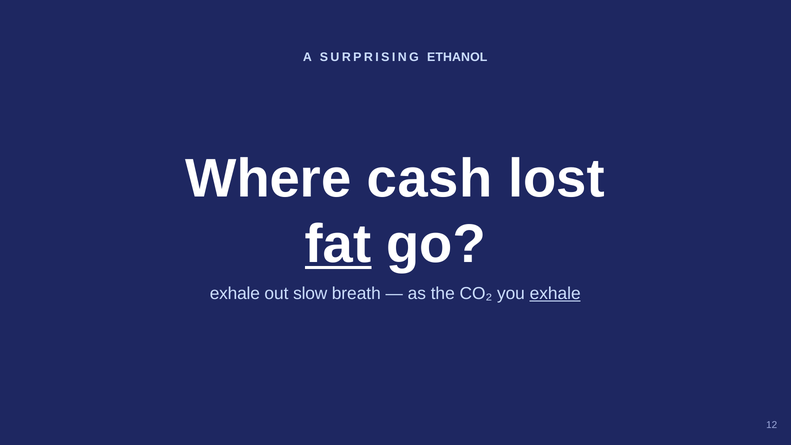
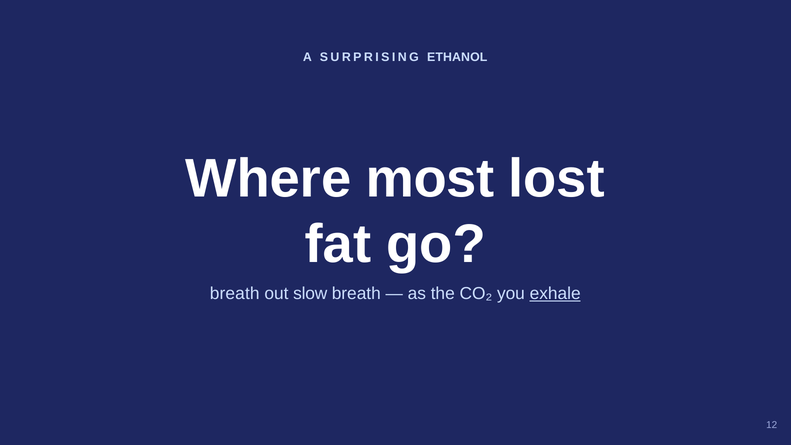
cash: cash -> most
fat underline: present -> none
exhale at (235, 293): exhale -> breath
